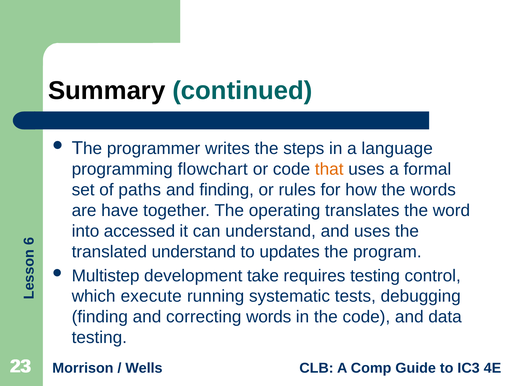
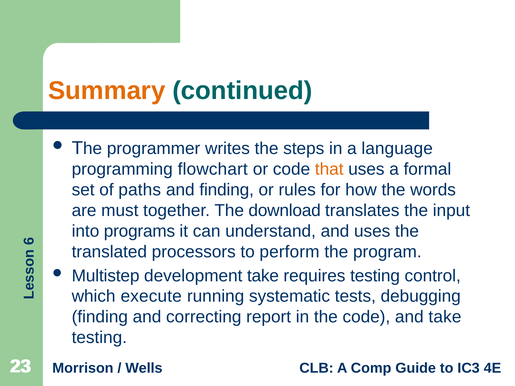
Summary colour: black -> orange
have: have -> must
operating: operating -> download
word: word -> input
accessed: accessed -> programs
translated understand: understand -> processors
updates: updates -> perform
correcting words: words -> report
and data: data -> take
